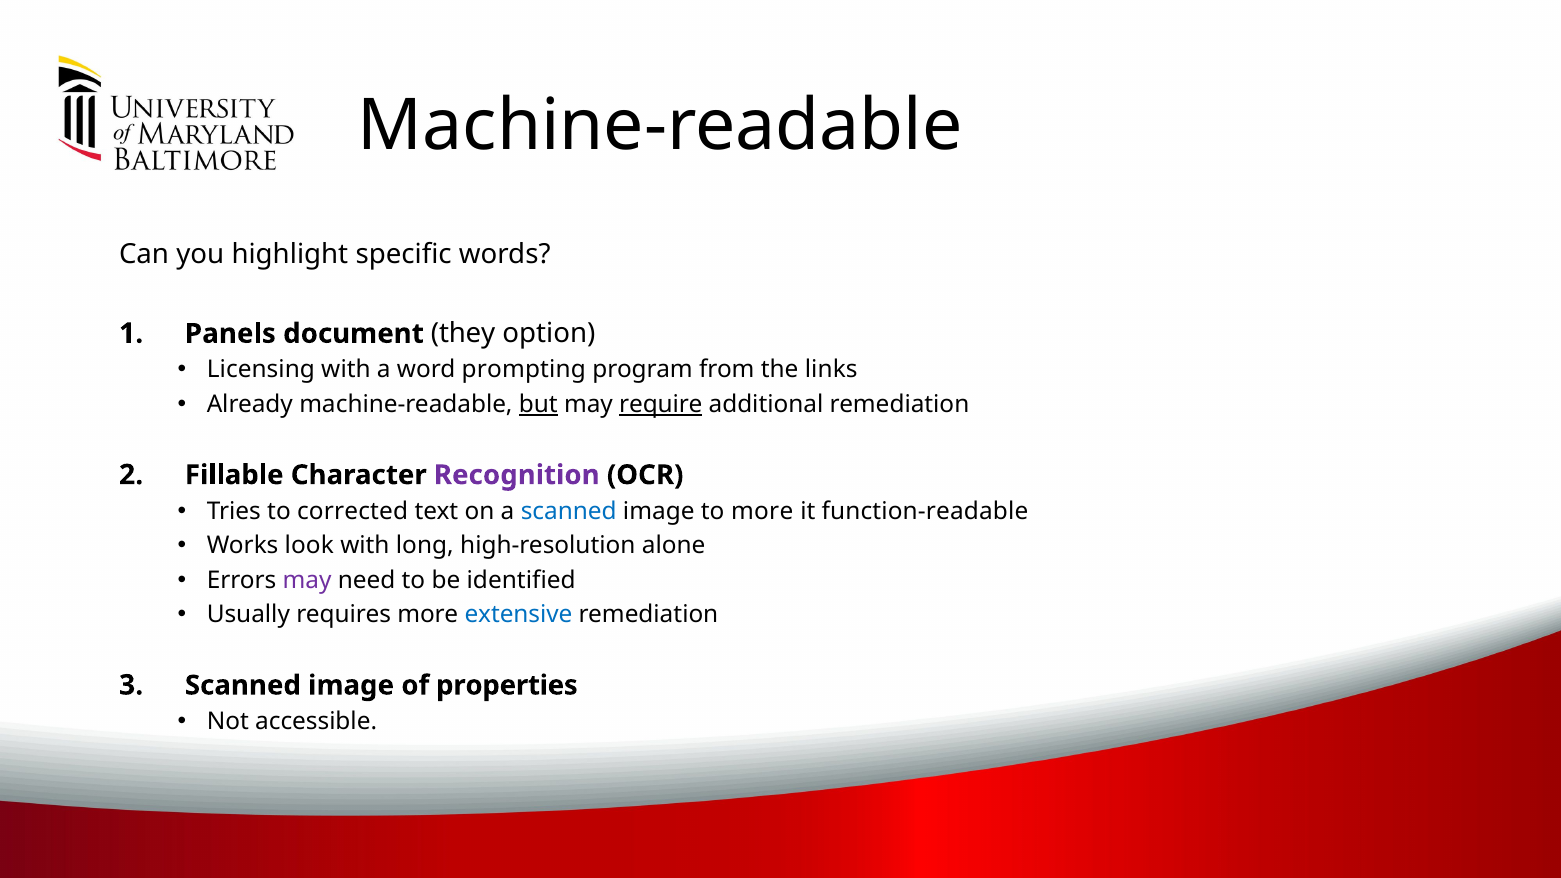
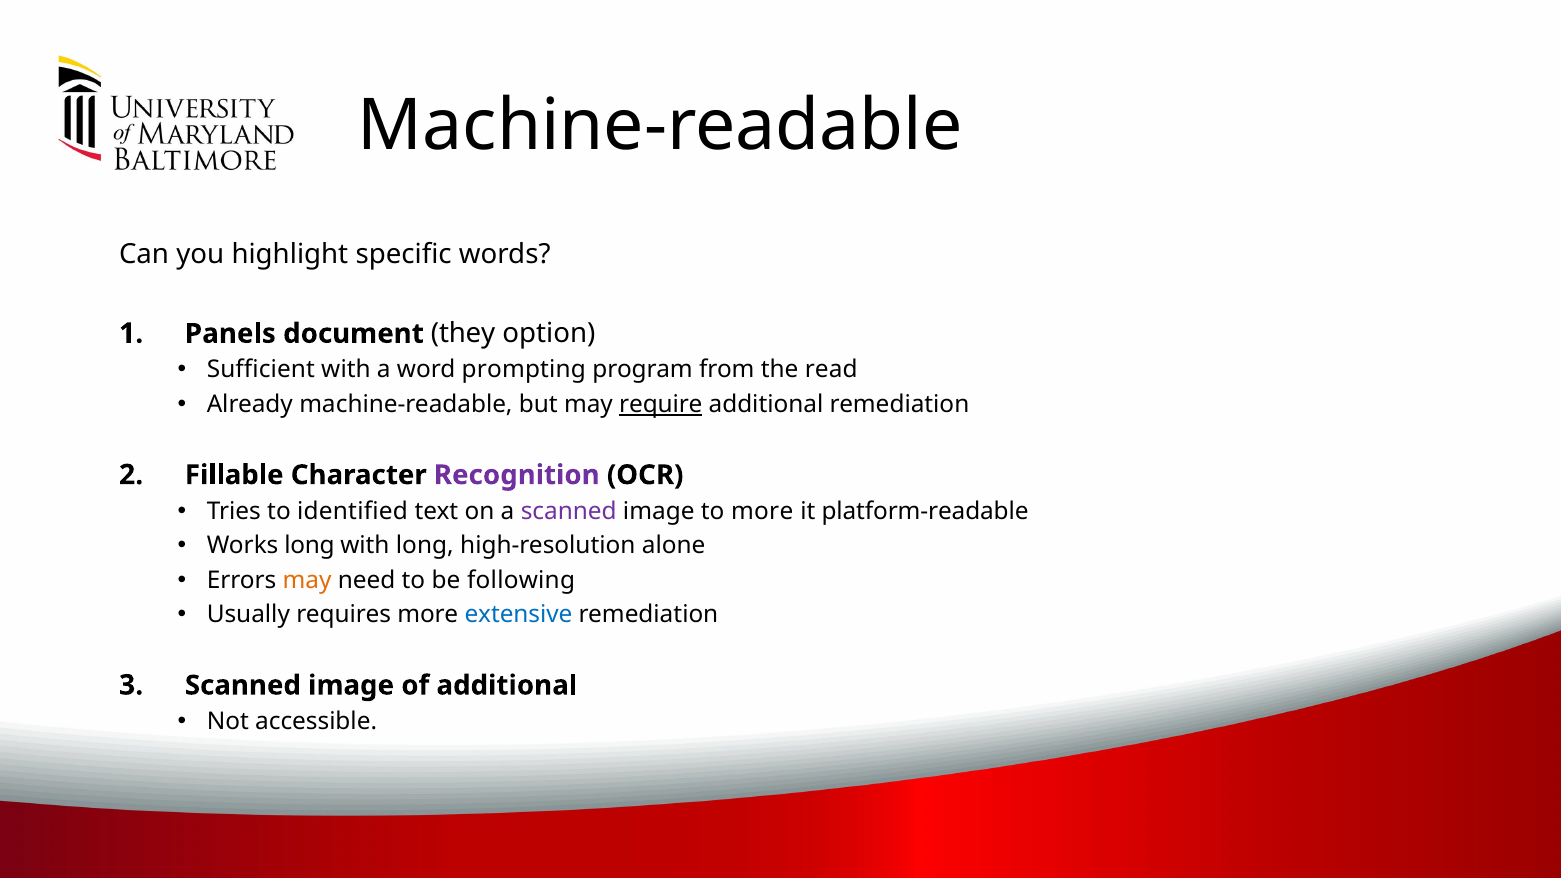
Licensing: Licensing -> Sufficient
links: links -> read
but underline: present -> none
corrected: corrected -> identified
scanned at (569, 511) colour: blue -> purple
function-readable: function-readable -> platform-readable
Works look: look -> long
may at (307, 580) colour: purple -> orange
identified: identified -> following
of properties: properties -> additional
